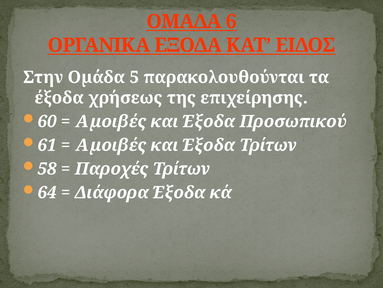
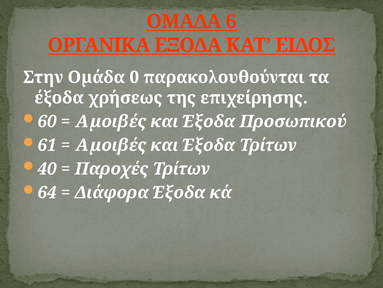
5: 5 -> 0
58: 58 -> 40
